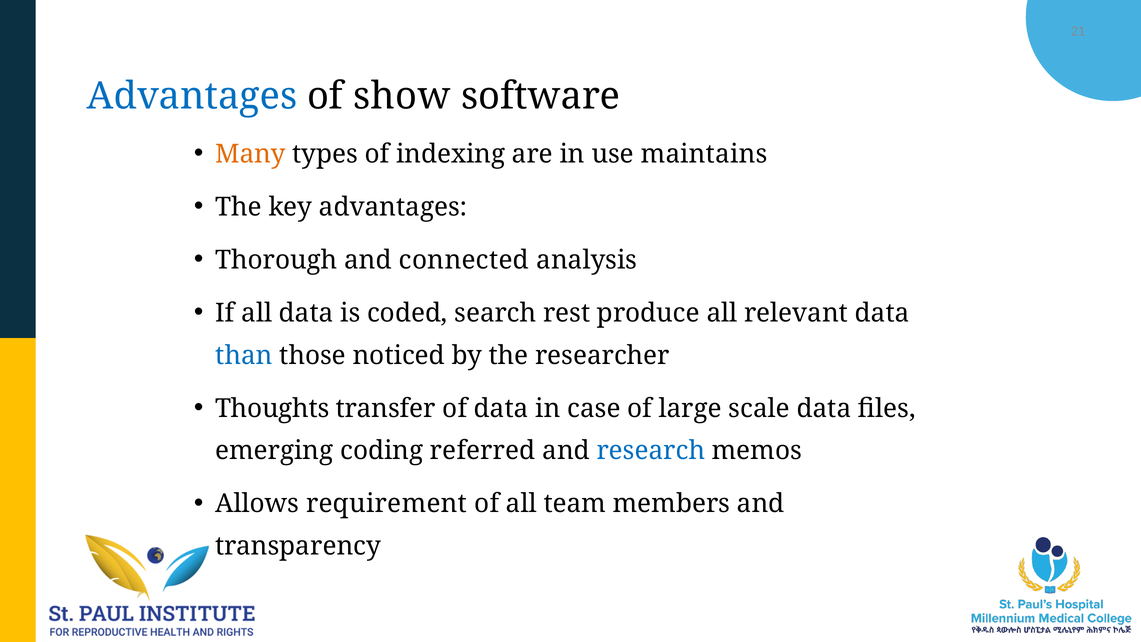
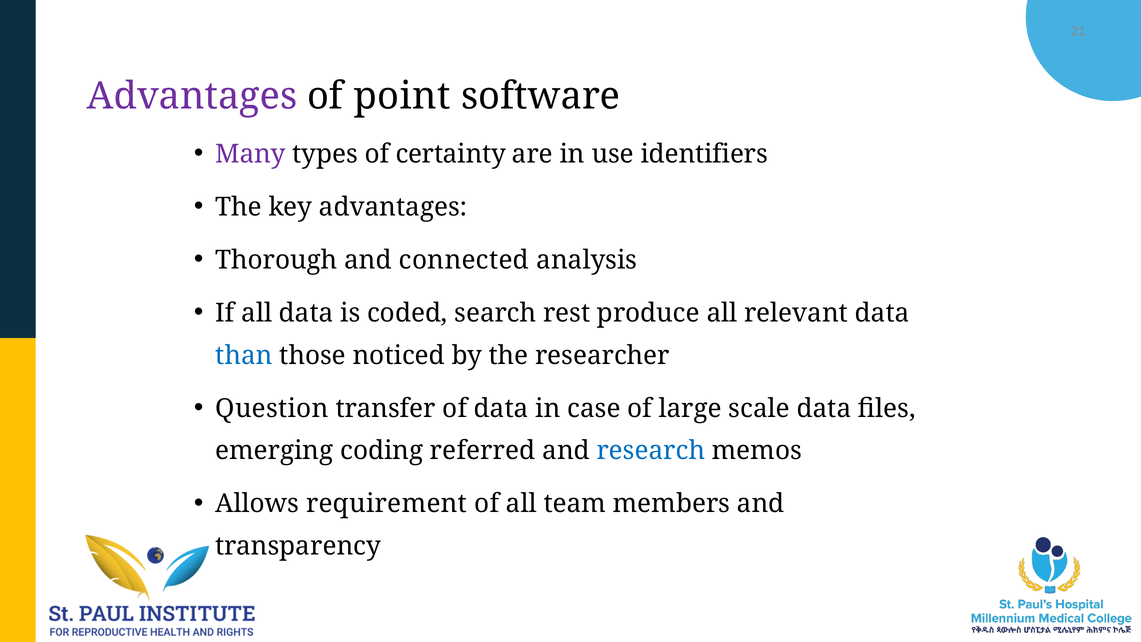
Advantages at (192, 96) colour: blue -> purple
show: show -> point
Many colour: orange -> purple
indexing: indexing -> certainty
maintains: maintains -> identifiers
Thoughts: Thoughts -> Question
